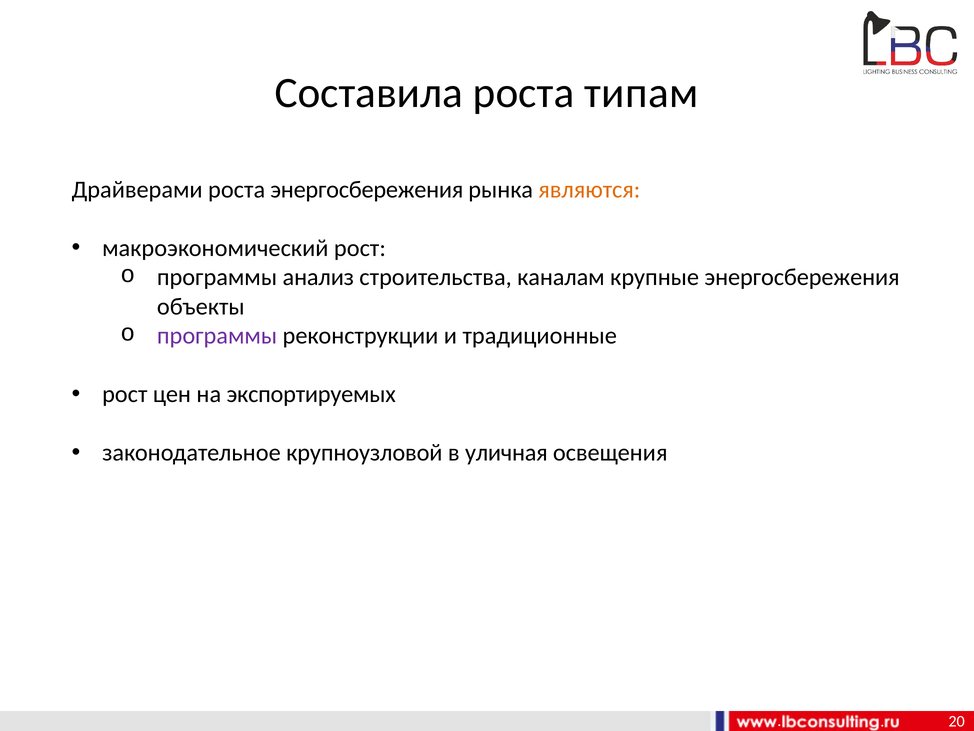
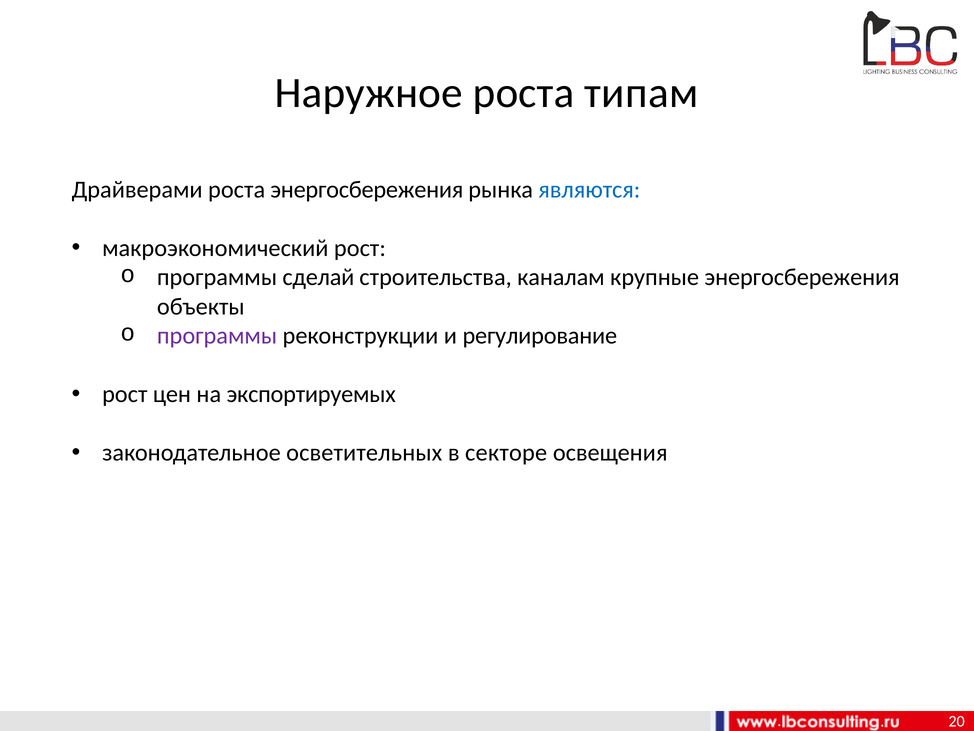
Составила: Составила -> Наружное
являются colour: orange -> blue
анализ: анализ -> сделай
традиционные: традиционные -> регулирование
крупноузловой: крупноузловой -> осветительных
уличная: уличная -> секторе
